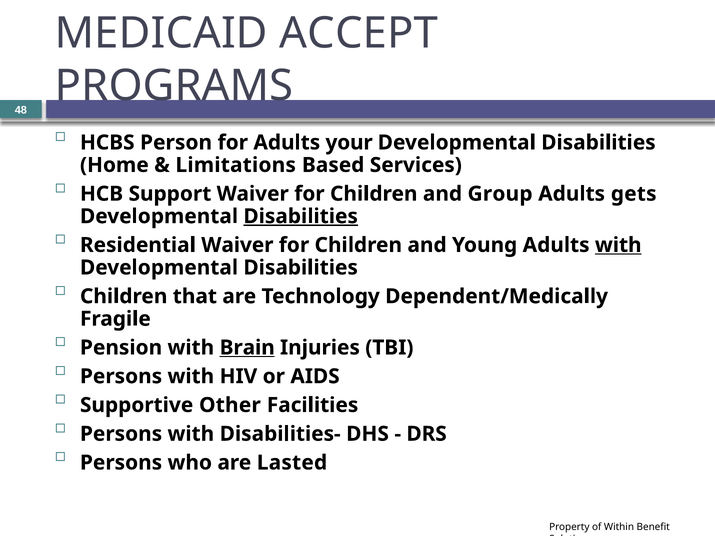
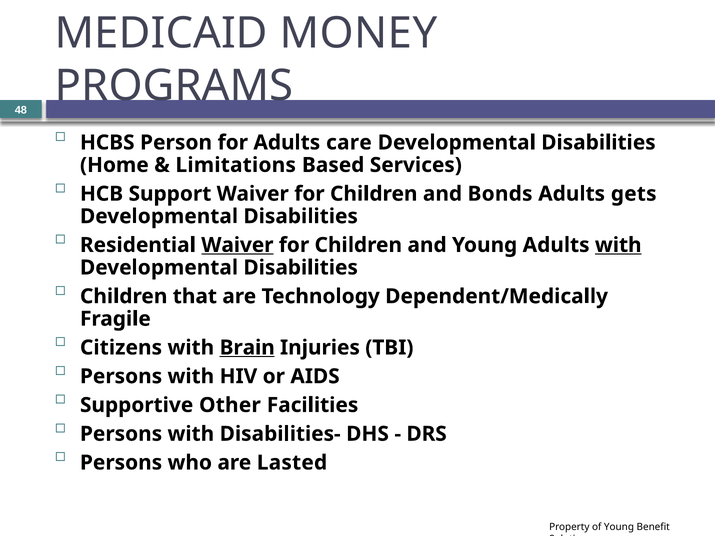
ACCEPT: ACCEPT -> MONEY
your: your -> care
Group: Group -> Bonds
Disabilities at (301, 216) underline: present -> none
Waiver at (237, 245) underline: none -> present
Pension: Pension -> Citizens
of Within: Within -> Young
